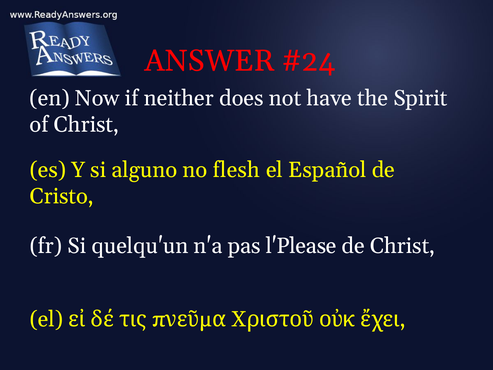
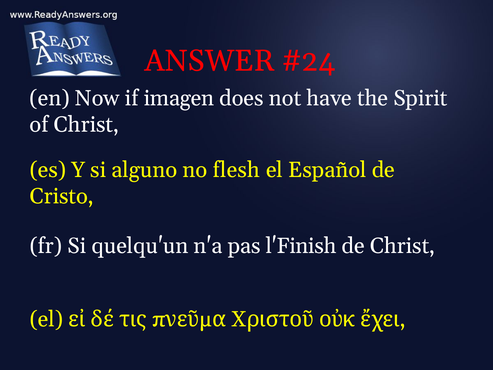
neither: neither -> imagen
l'Please: l'Please -> l'Finish
